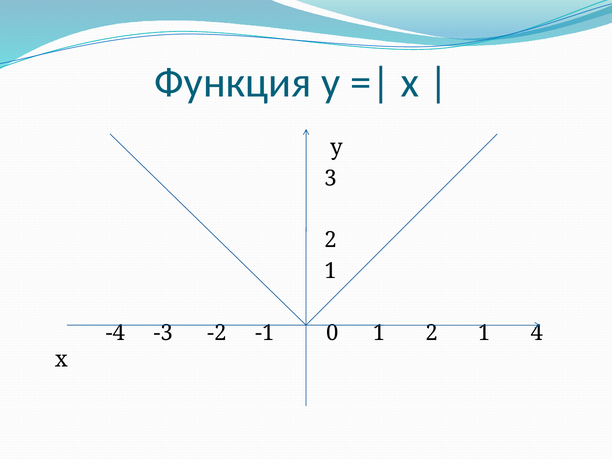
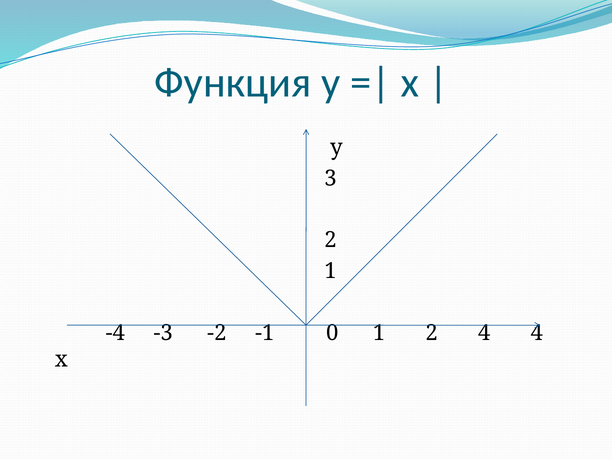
1 2 1: 1 -> 4
